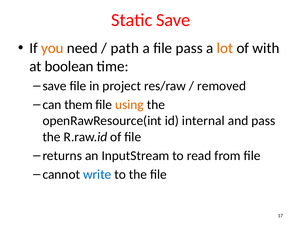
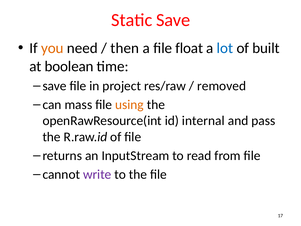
path: path -> then
file pass: pass -> float
lot colour: orange -> blue
with: with -> built
them: them -> mass
write colour: blue -> purple
